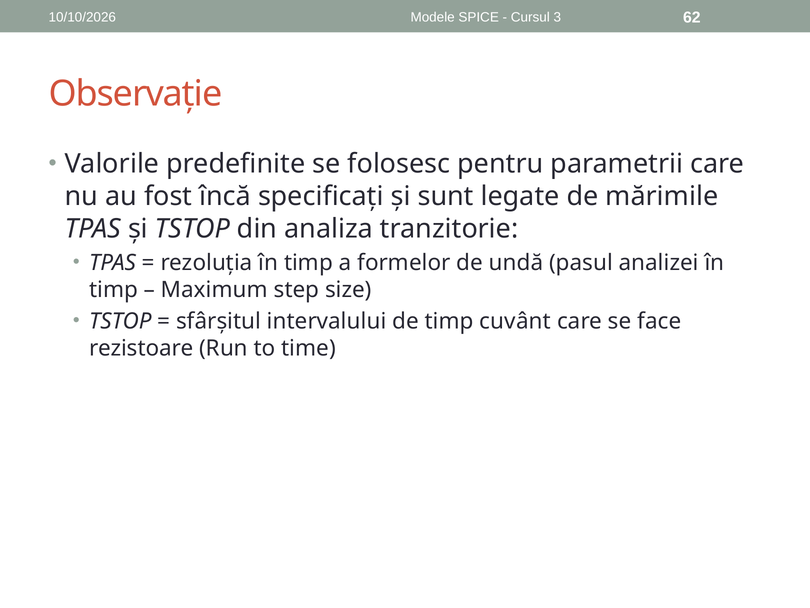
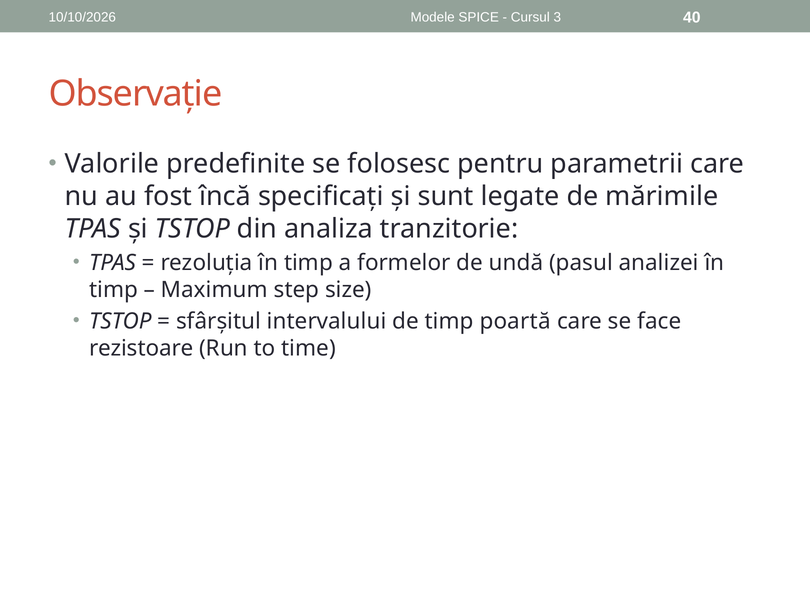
62: 62 -> 40
cuvânt: cuvânt -> poartă
